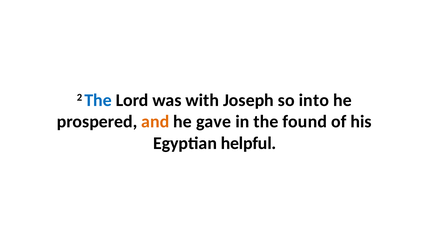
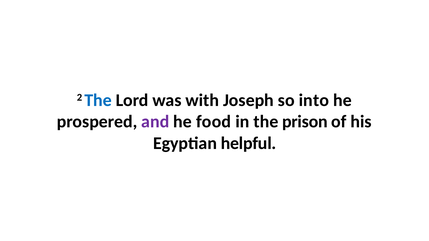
and colour: orange -> purple
gave: gave -> food
found: found -> prison
